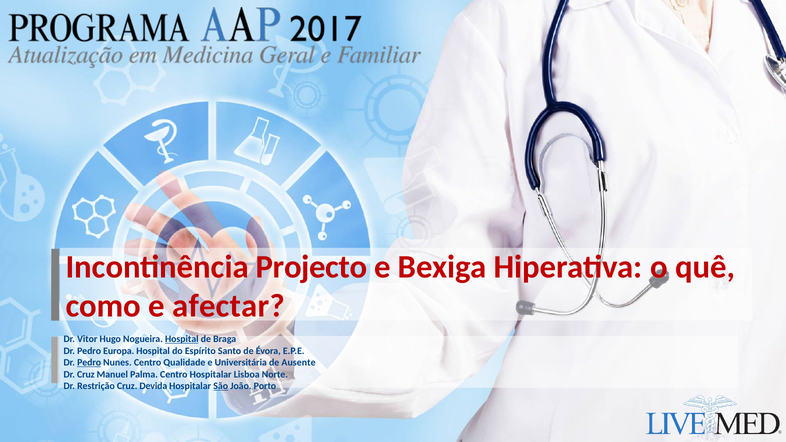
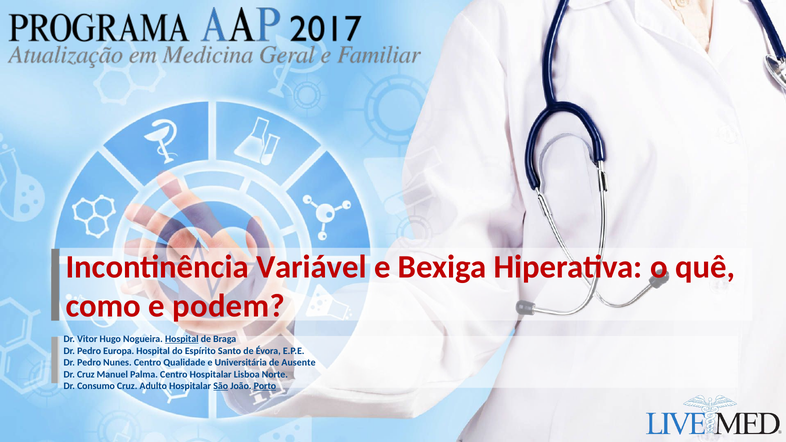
Projecto: Projecto -> Variável
afectar: afectar -> podem
Pedro at (89, 363) underline: present -> none
Restrição: Restrição -> Consumo
Devida: Devida -> Adulto
Porto underline: none -> present
